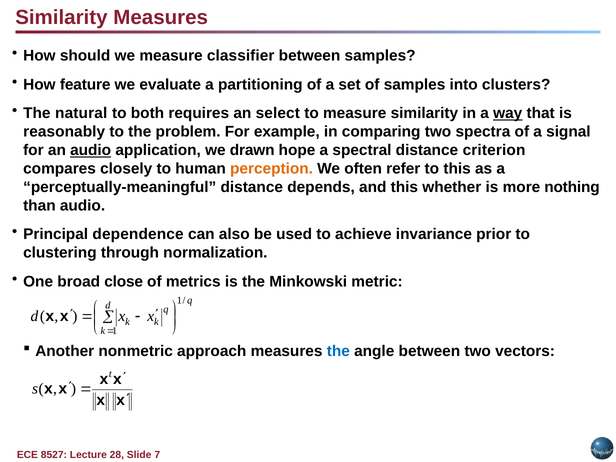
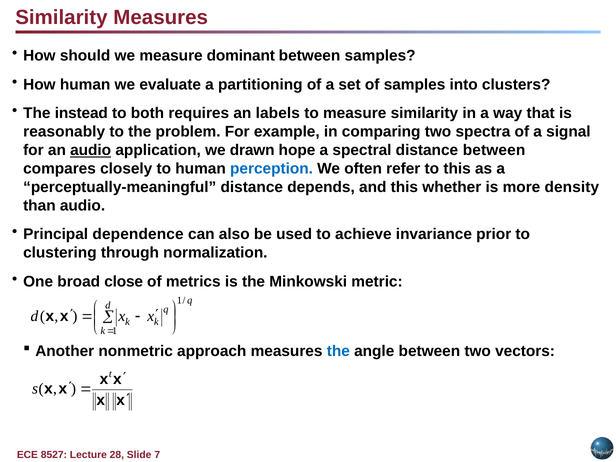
classifier: classifier -> dominant
How feature: feature -> human
natural: natural -> instead
select: select -> labels
way underline: present -> none
distance criterion: criterion -> between
perception colour: orange -> blue
nothing: nothing -> density
